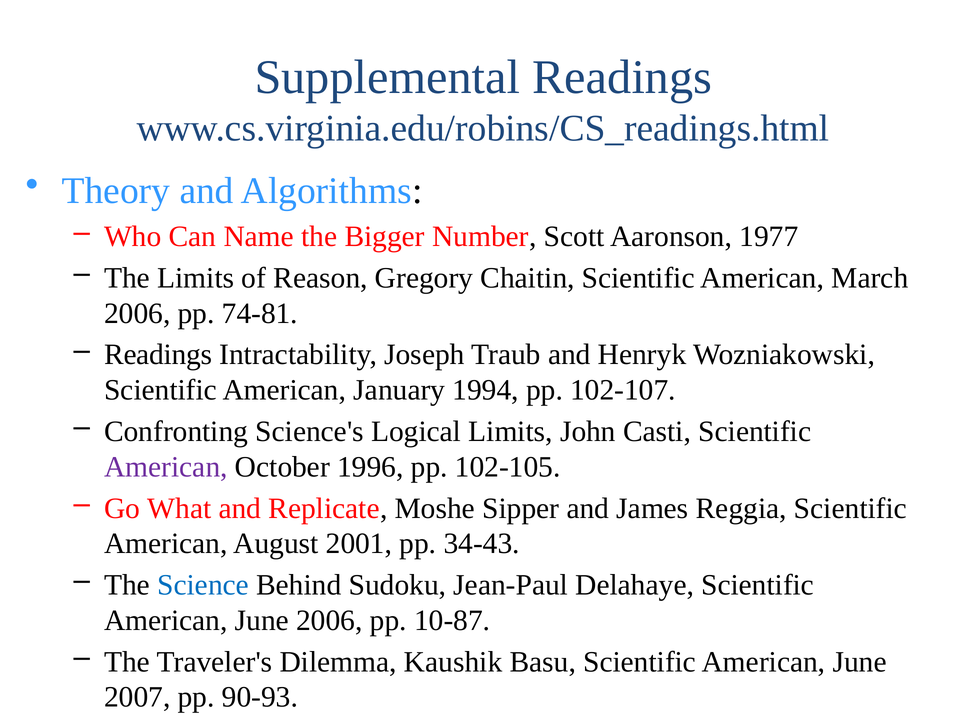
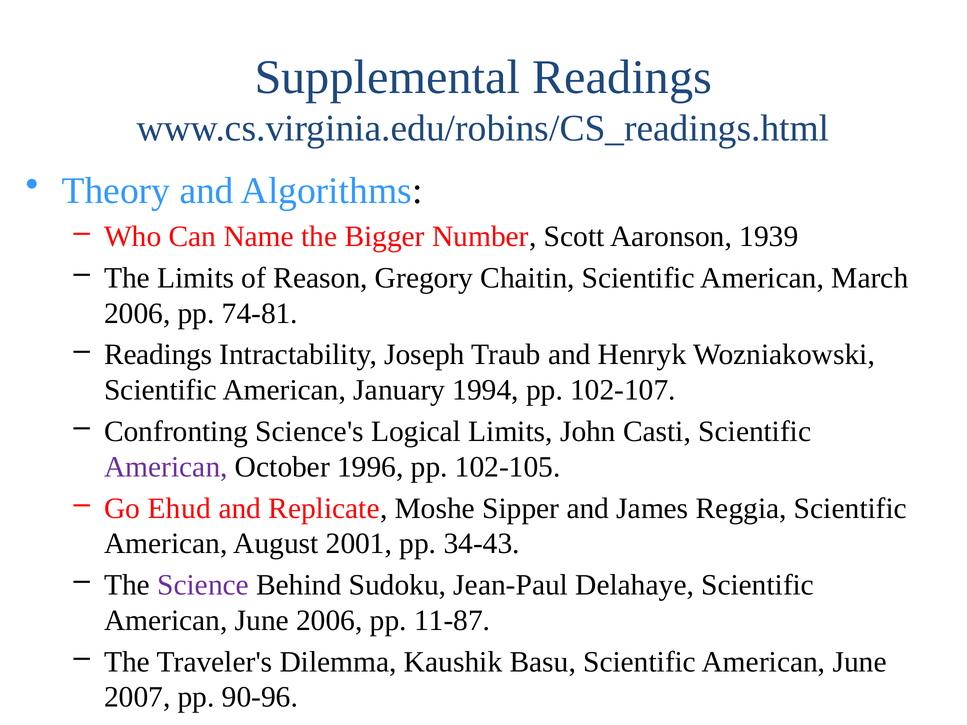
1977: 1977 -> 1939
What: What -> Ehud
Science colour: blue -> purple
10-87: 10-87 -> 11-87
90-93: 90-93 -> 90-96
